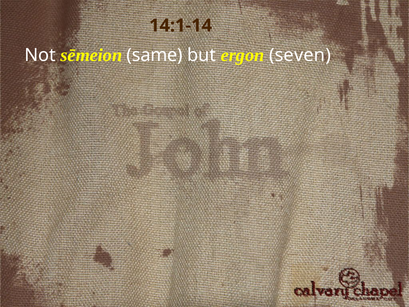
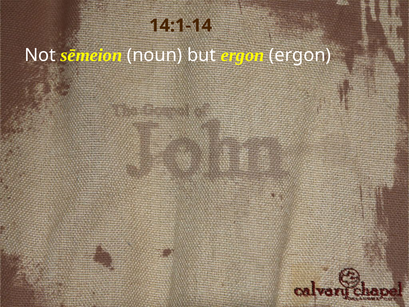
same: same -> noun
ergon seven: seven -> ergon
